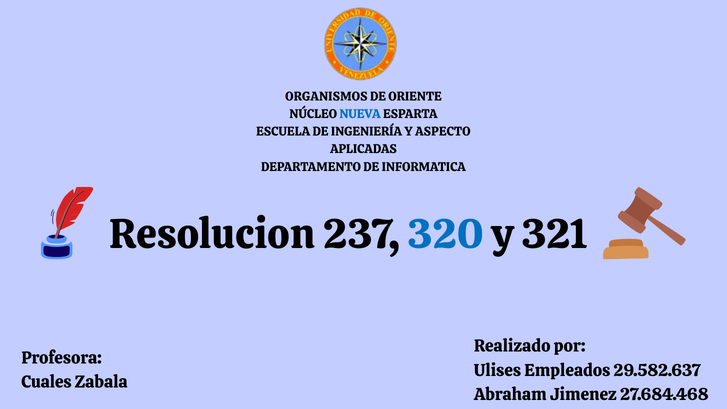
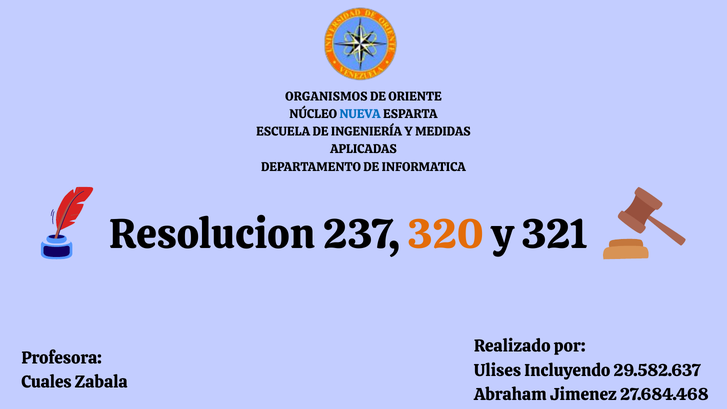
ASPECTO: ASPECTO -> MEDIDAS
320 colour: blue -> orange
Empleados: Empleados -> Incluyendo
